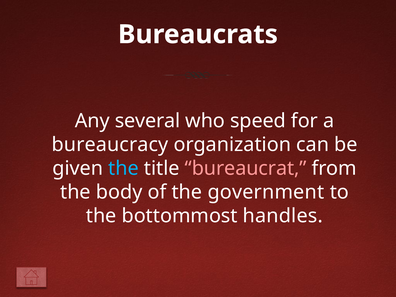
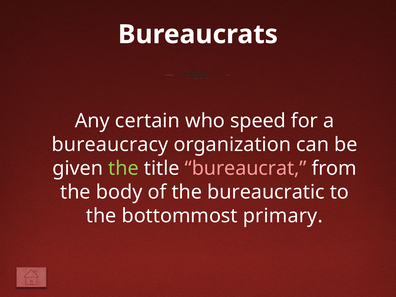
several: several -> certain
the at (123, 168) colour: light blue -> light green
government: government -> bureaucratic
handles: handles -> primary
